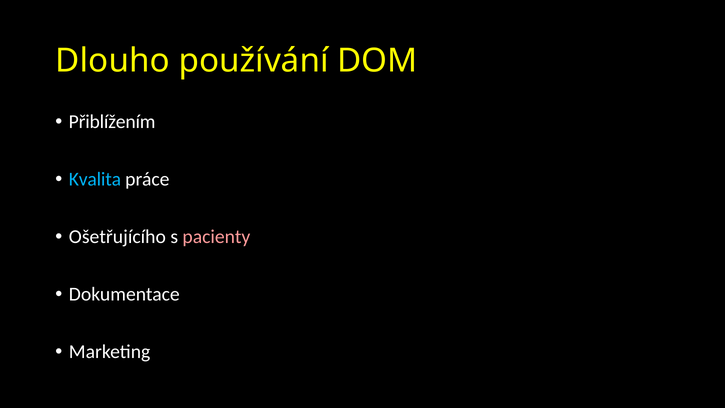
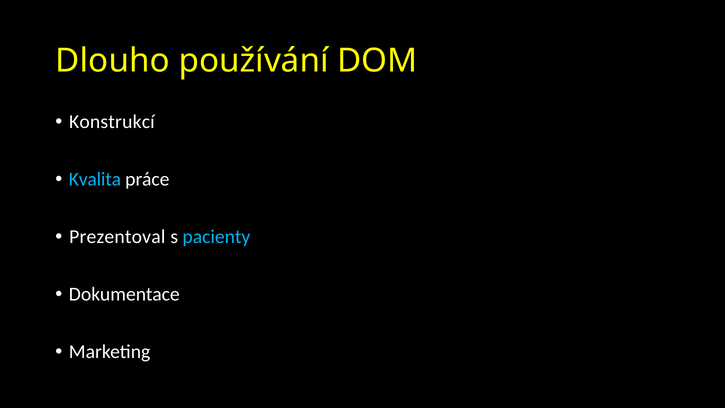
Přiblížením: Přiblížením -> Konstrukcí
Ošetřujícího: Ošetřujícího -> Prezentoval
pacienty colour: pink -> light blue
